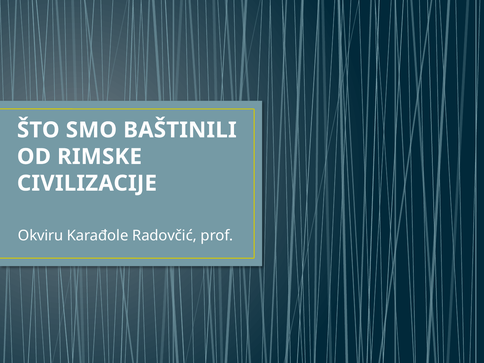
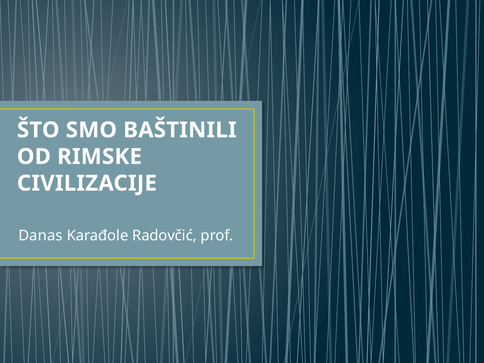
Okviru: Okviru -> Danas
